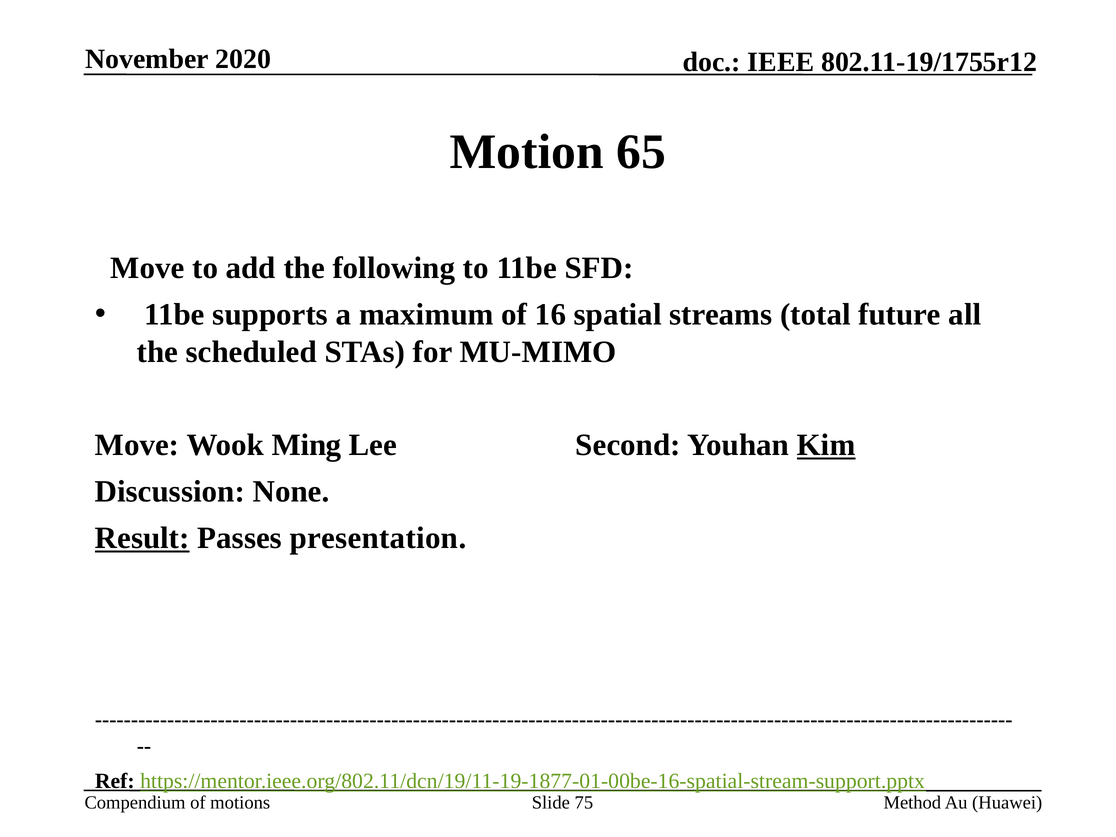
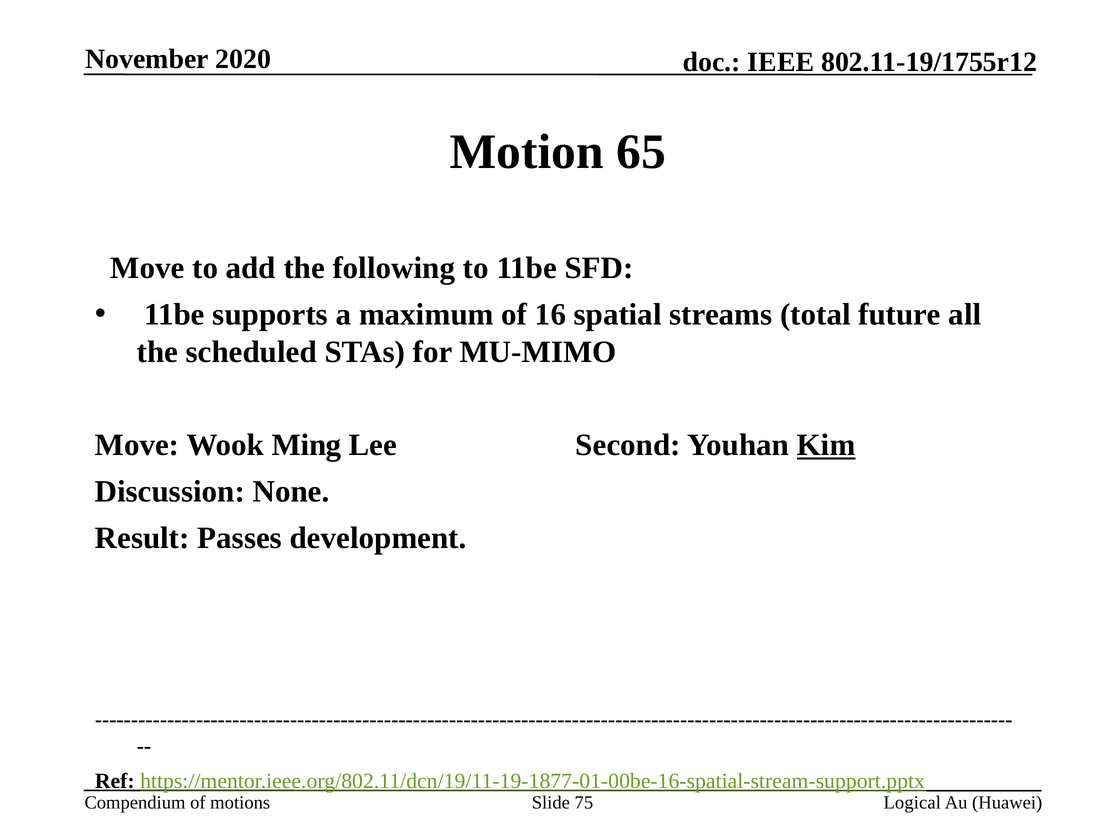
Result underline: present -> none
presentation: presentation -> development
Method: Method -> Logical
